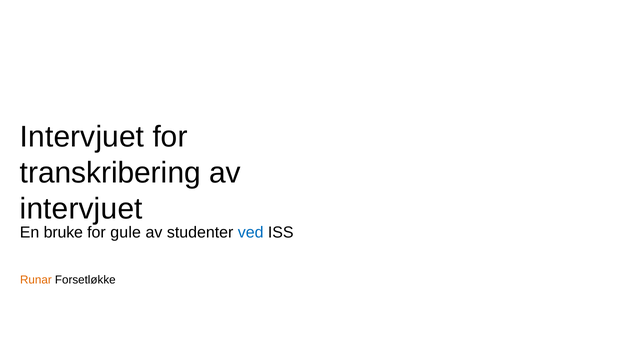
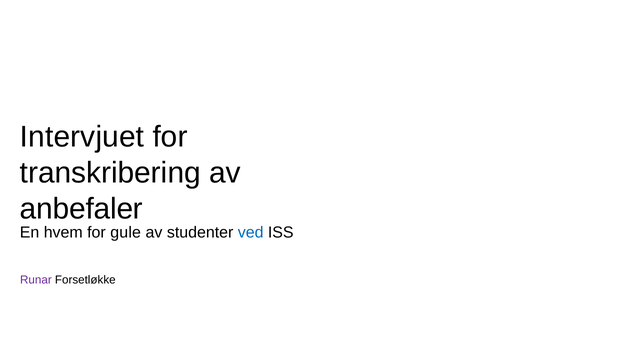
intervjuet at (81, 209): intervjuet -> anbefaler
bruke: bruke -> hvem
Runar colour: orange -> purple
